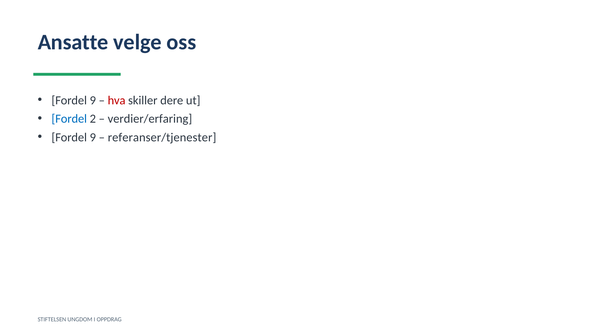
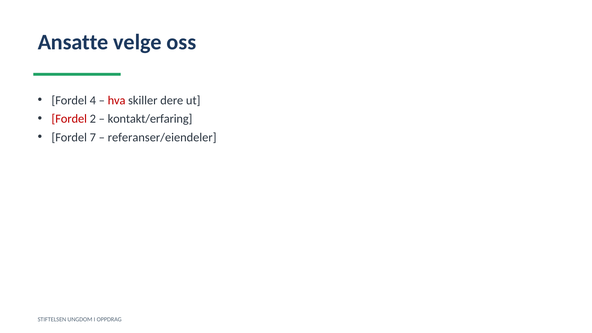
9 at (93, 100): 9 -> 4
Fordel at (69, 119) colour: blue -> red
verdier/erfaring: verdier/erfaring -> kontakt/erfaring
9 at (93, 137): 9 -> 7
referanser/tjenester: referanser/tjenester -> referanser/eiendeler
